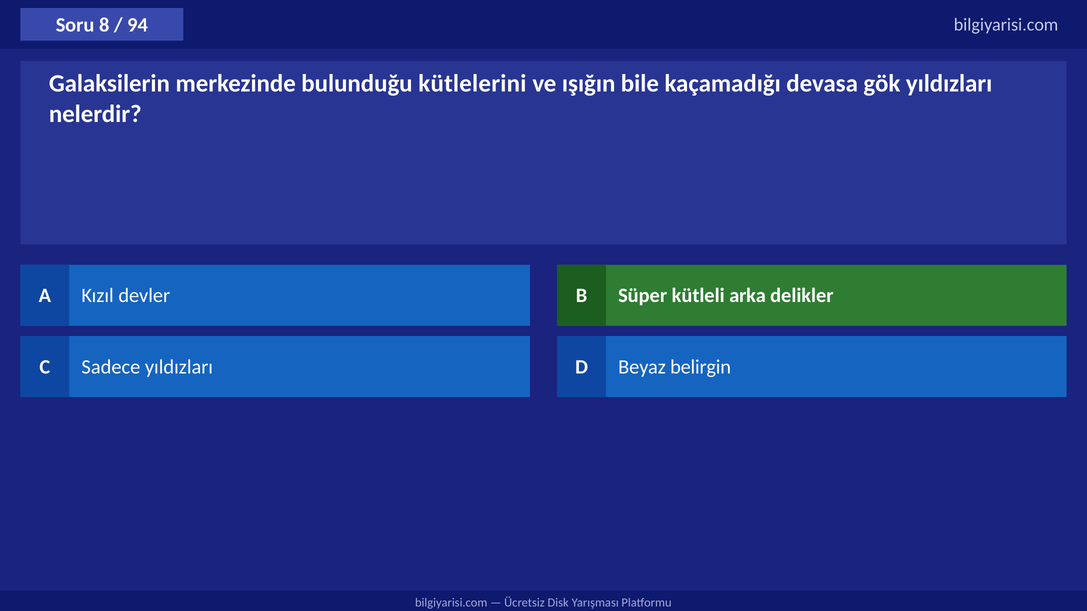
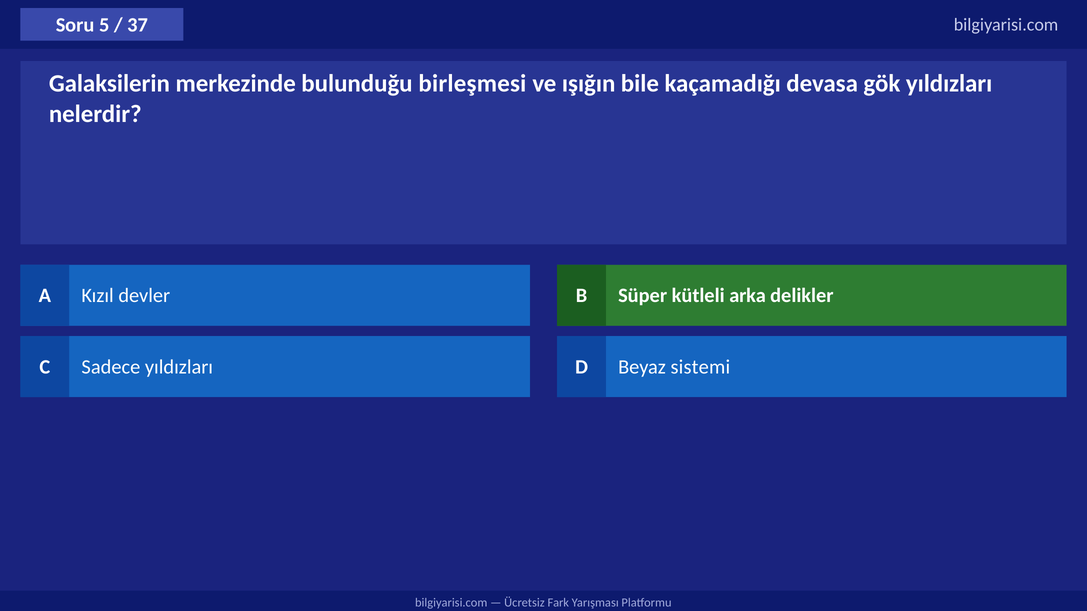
8: 8 -> 5
94: 94 -> 37
kütlelerini: kütlelerini -> birleşmesi
belirgin: belirgin -> sistemi
Disk: Disk -> Fark
